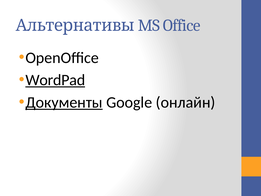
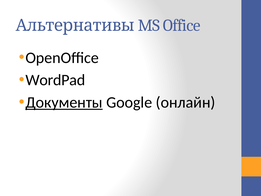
WordPad underline: present -> none
